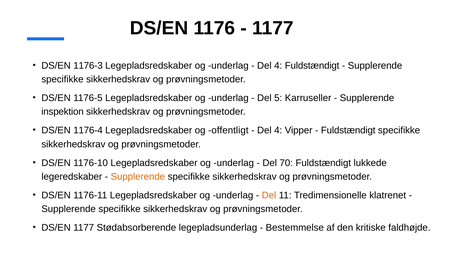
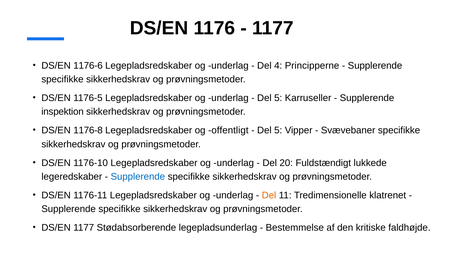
1176-3: 1176-3 -> 1176-6
4 Fuldstændigt: Fuldstændigt -> Principperne
1176-4: 1176-4 -> 1176-8
4 at (278, 130): 4 -> 5
Fuldstændigt at (348, 130): Fuldstændigt -> Svævebaner
70: 70 -> 20
Supplerende at (138, 176) colour: orange -> blue
